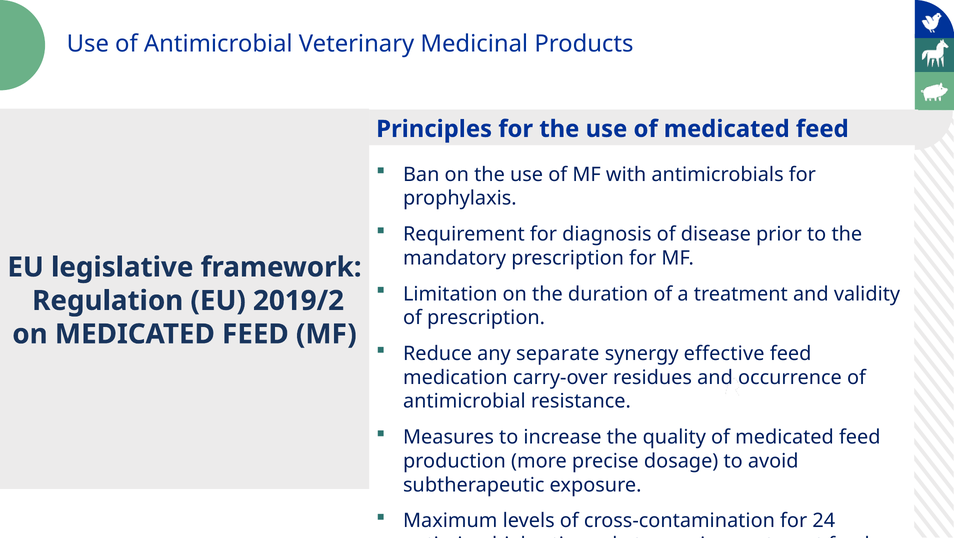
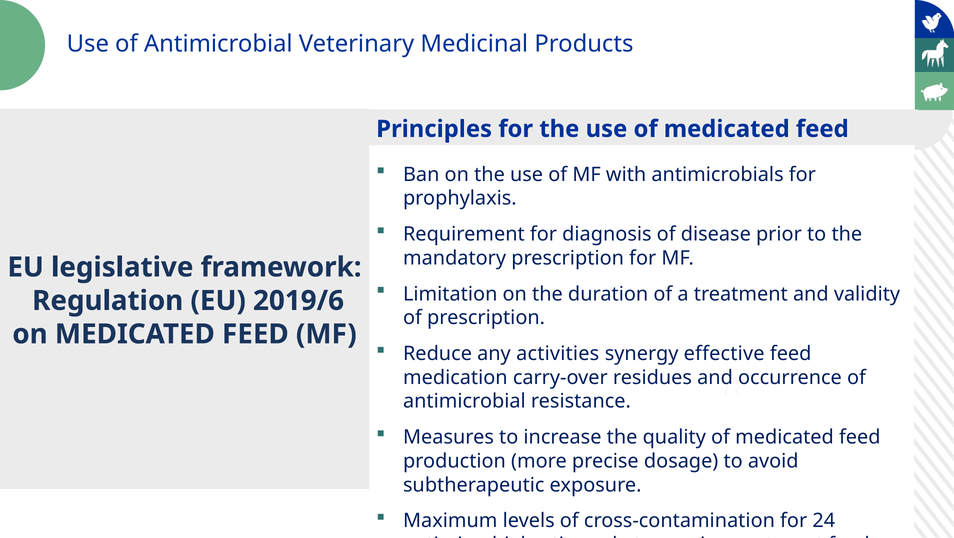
2019/2: 2019/2 -> 2019/6
separate: separate -> activities
